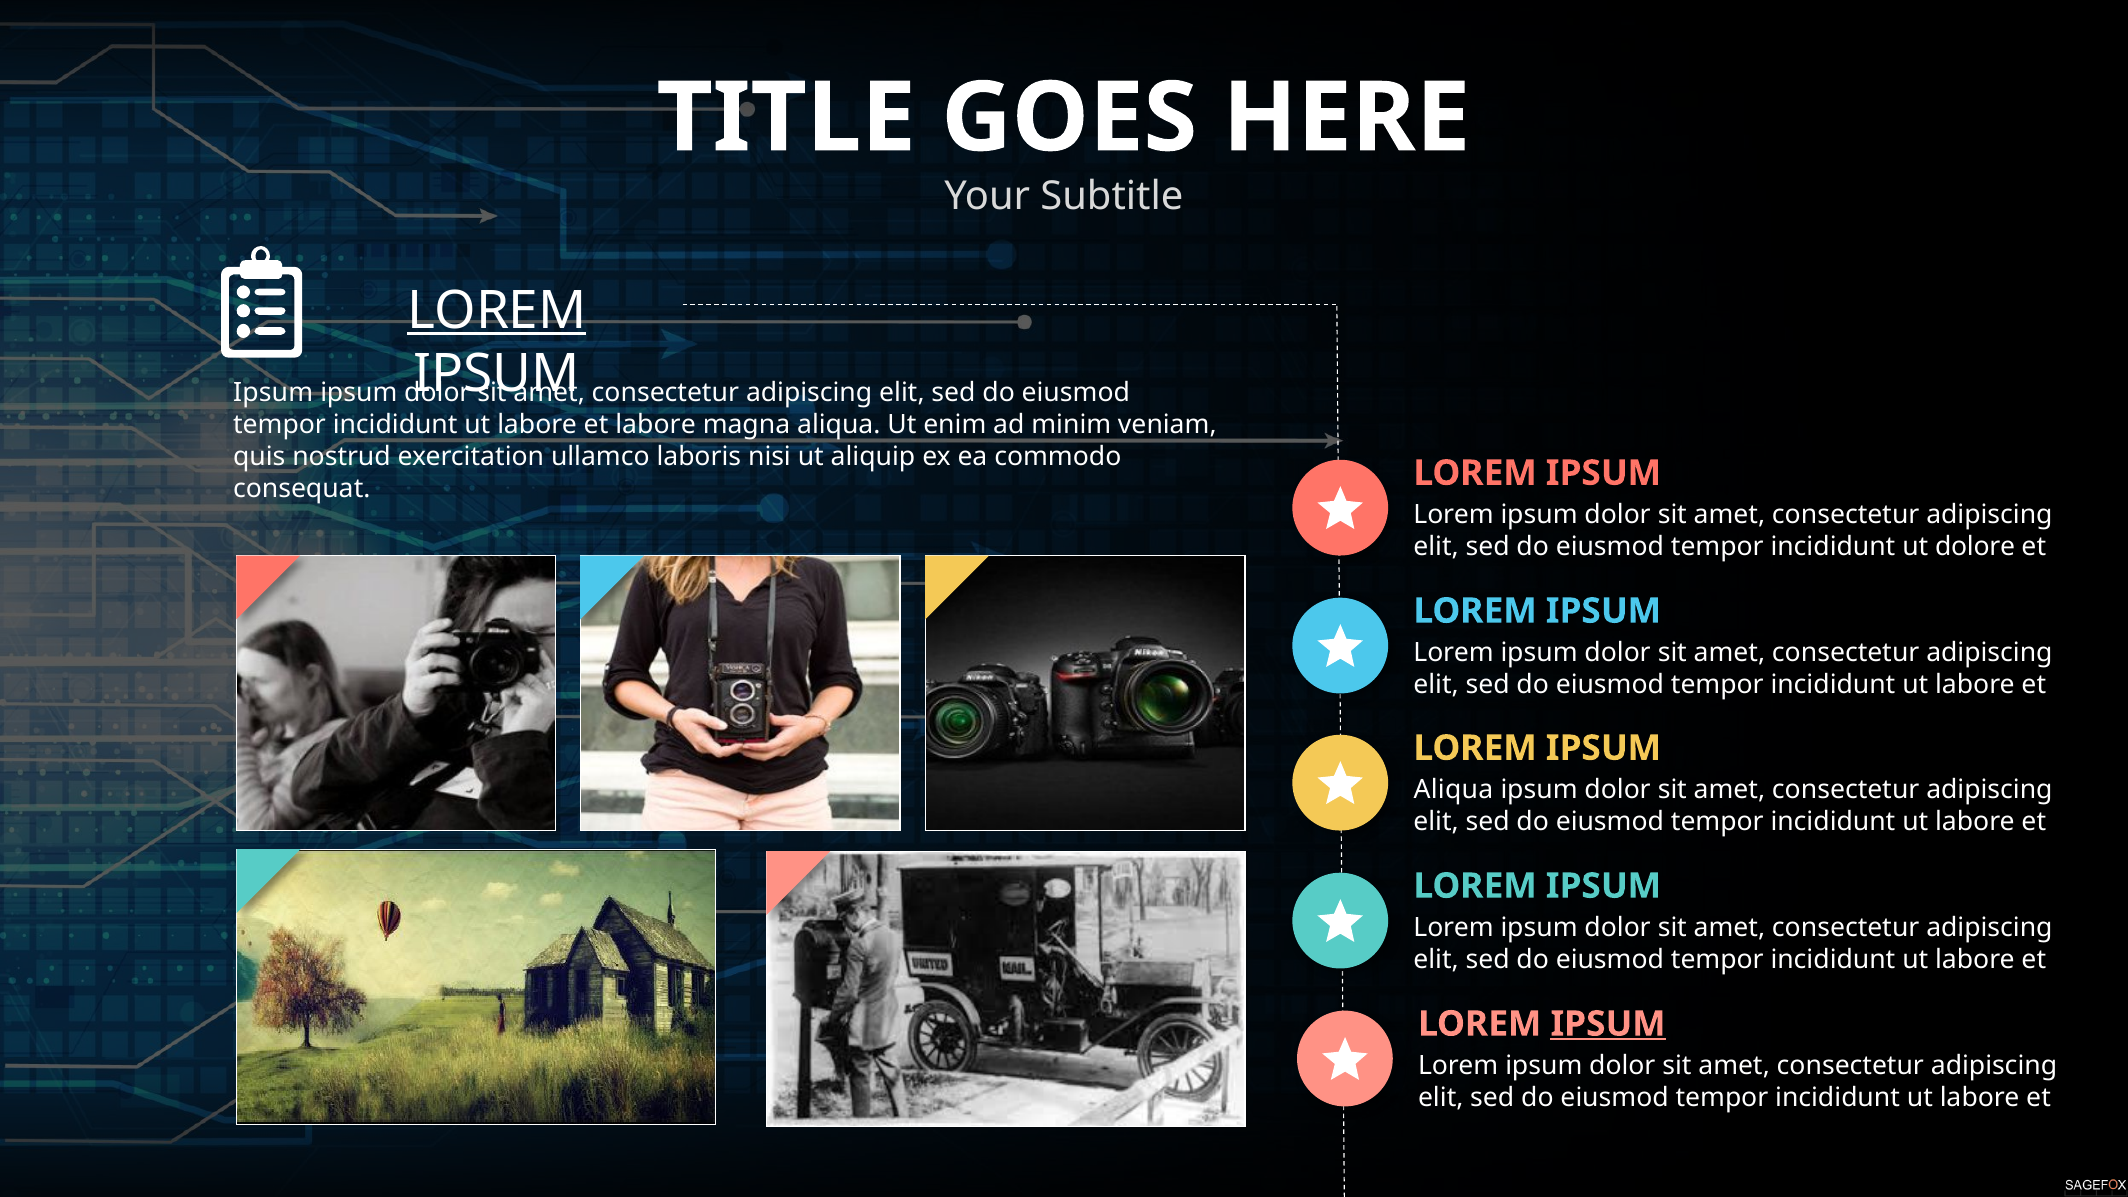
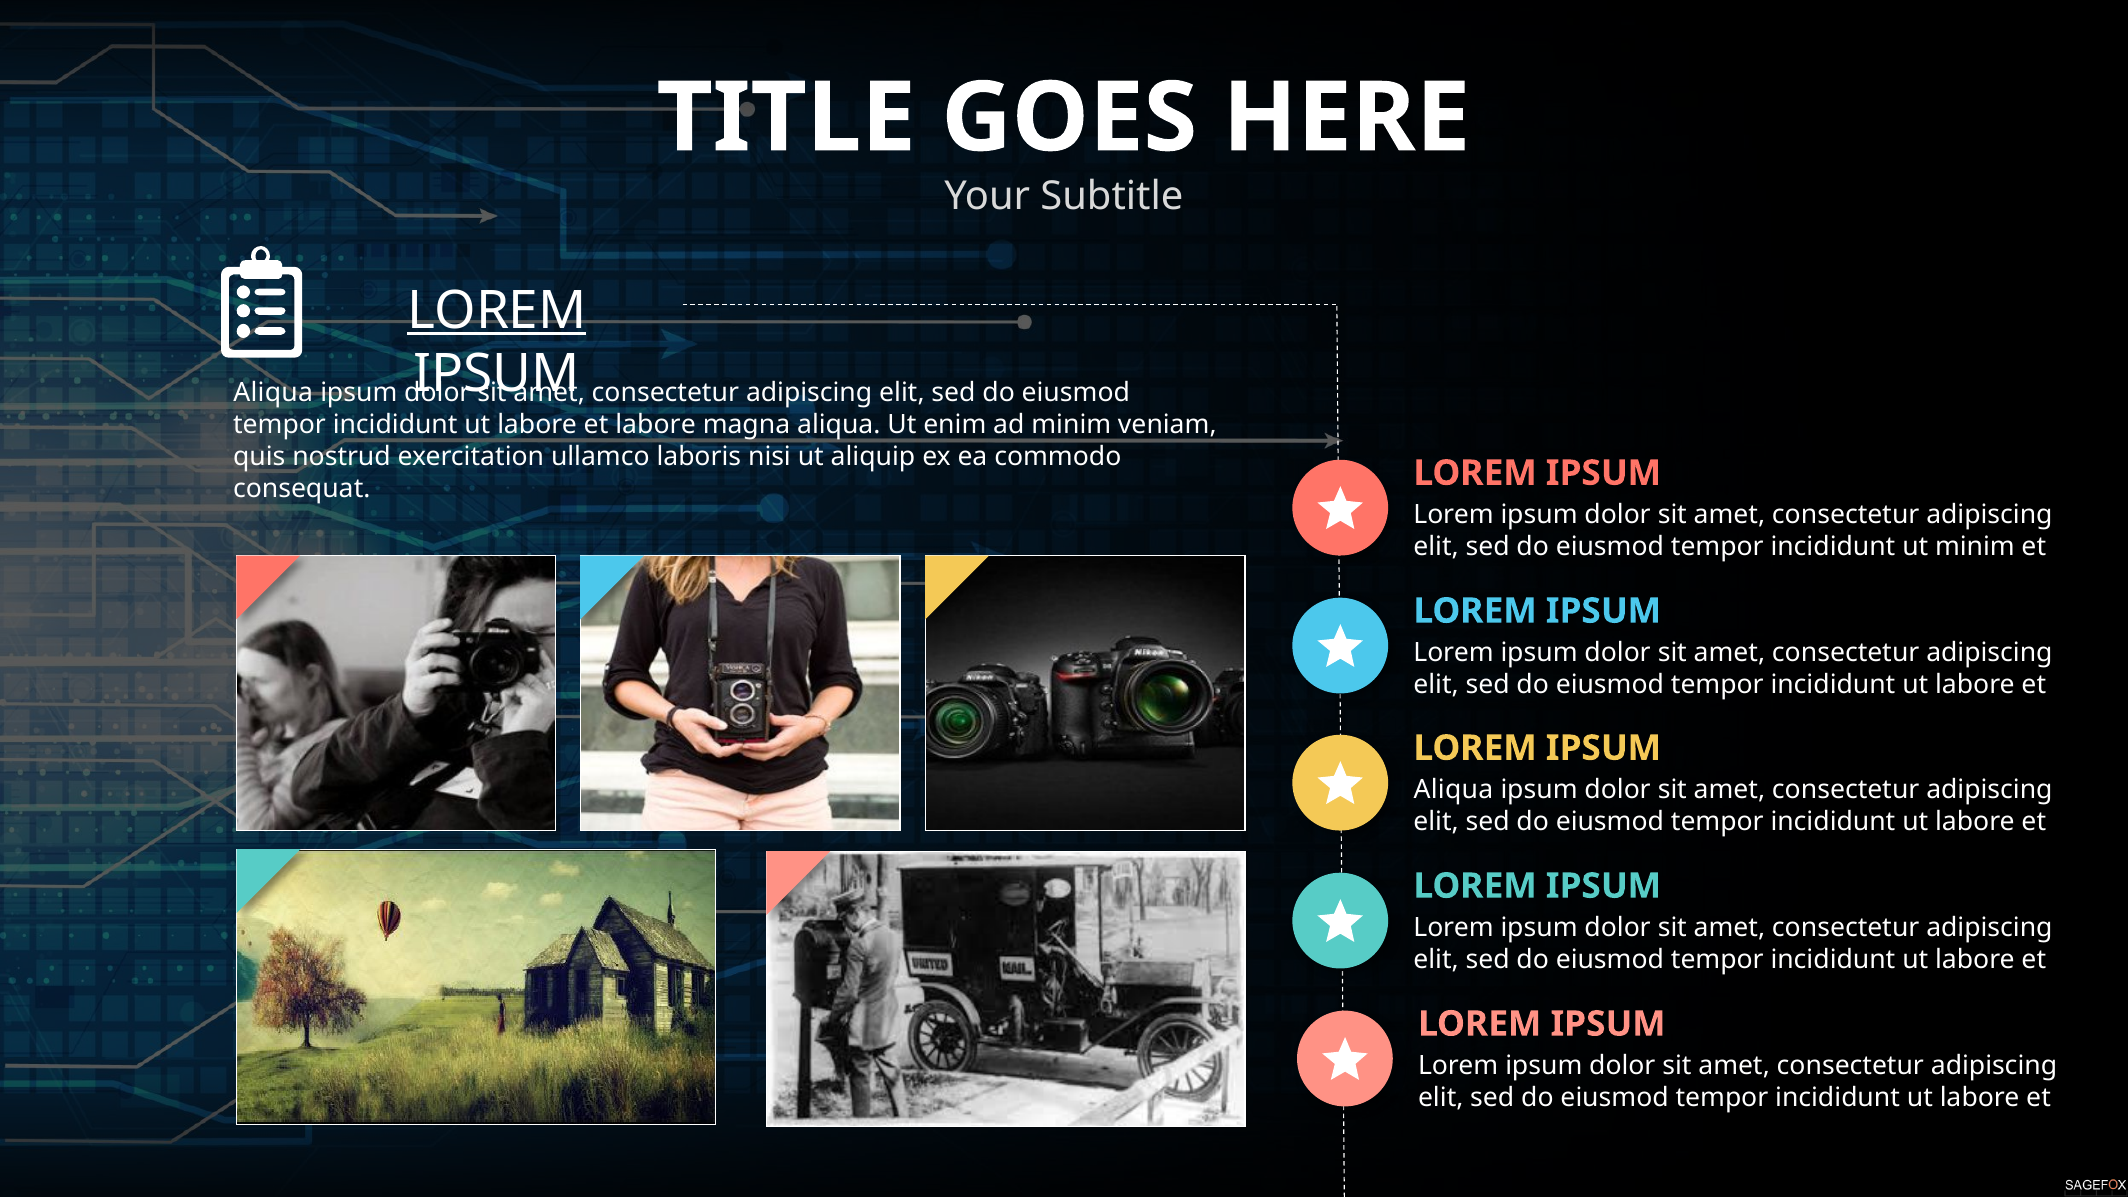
Ipsum at (273, 393): Ipsum -> Aliqua
ut dolore: dolore -> minim
IPSUM at (1608, 1024) underline: present -> none
